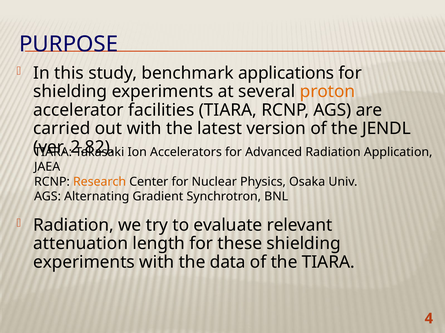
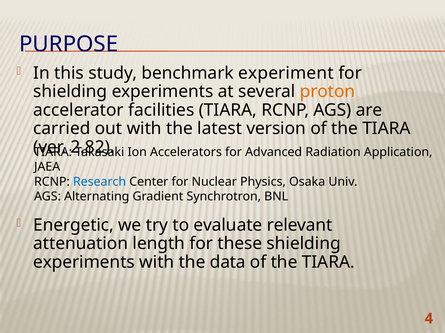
applications: applications -> experiment
version of the JENDL: JENDL -> TIARA
Research colour: orange -> blue
Radiation at (74, 226): Radiation -> Energetic
